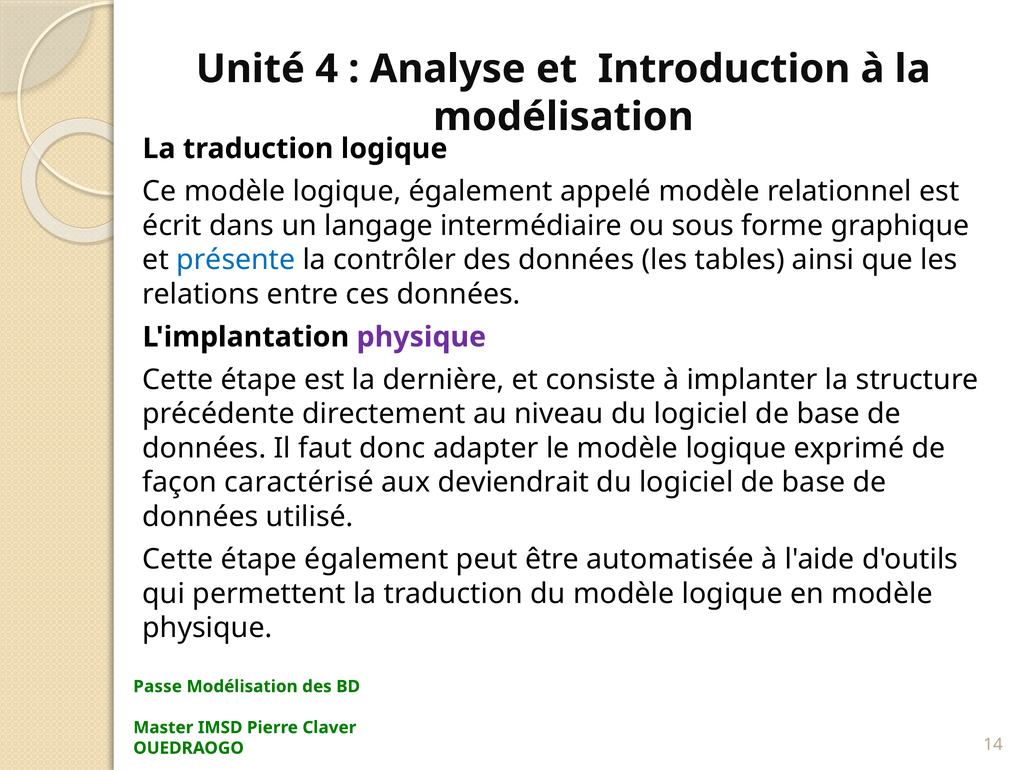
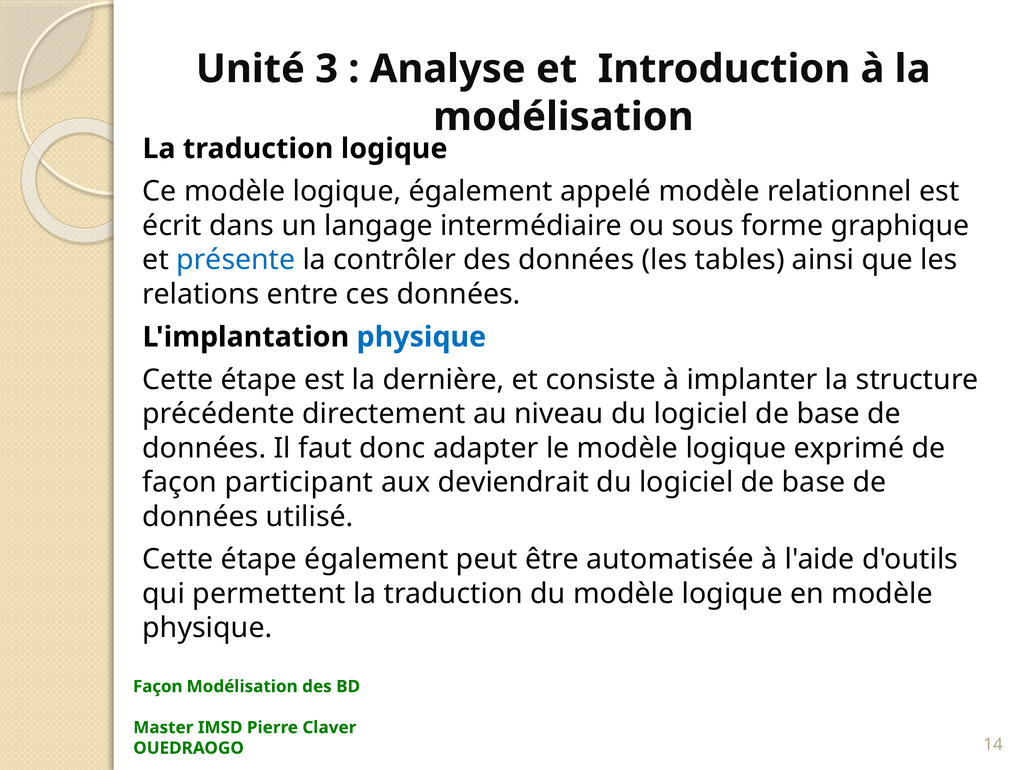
4: 4 -> 3
physique at (421, 337) colour: purple -> blue
caractérisé: caractérisé -> participant
Passe at (158, 687): Passe -> Façon
